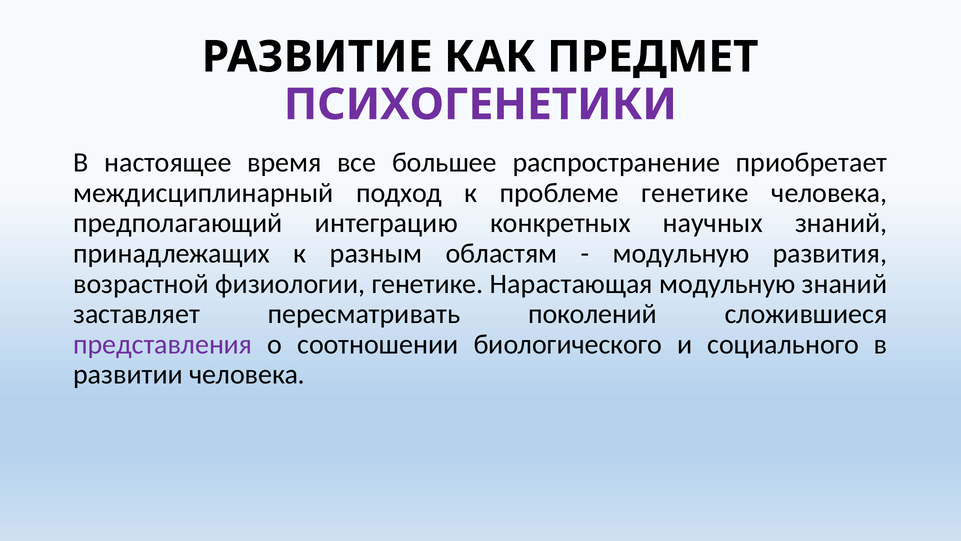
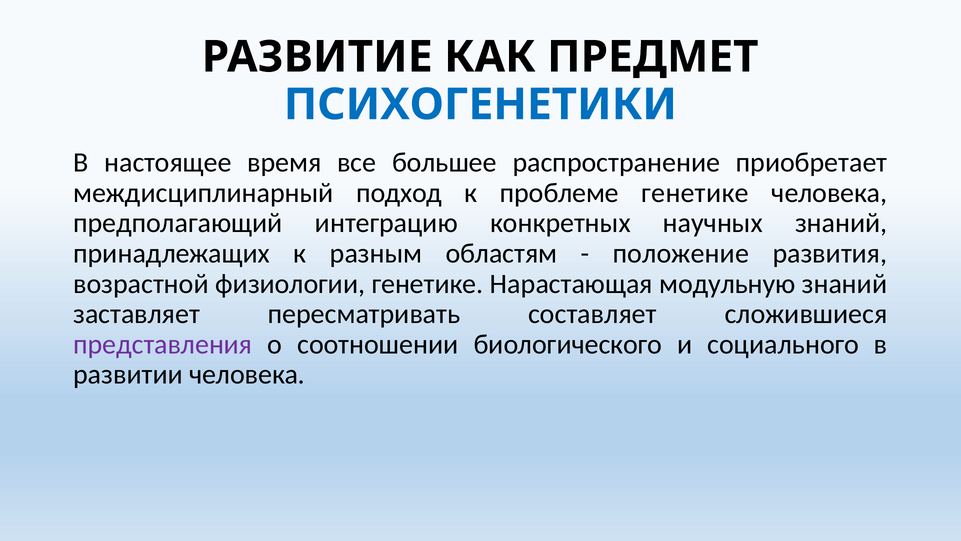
ПСИХОГЕНЕТИКИ colour: purple -> blue
модульную at (681, 253): модульную -> положение
поколений: поколений -> составляет
